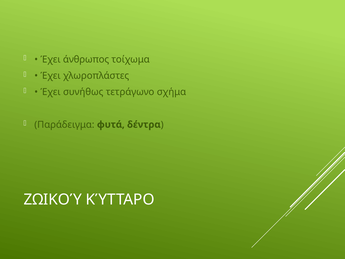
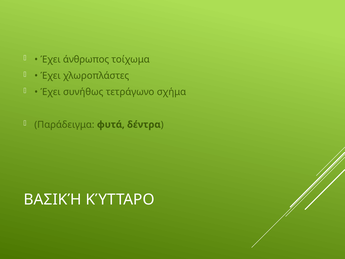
ΖΩΙΚΟΎ: ΖΩΙΚΟΎ -> ΒΑΣΙΚΉ
